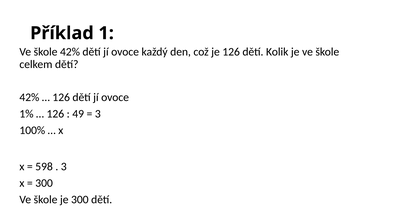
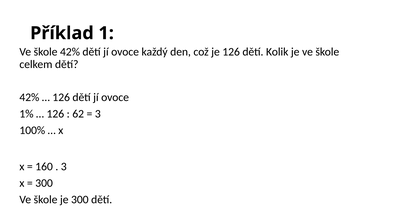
49: 49 -> 62
598: 598 -> 160
